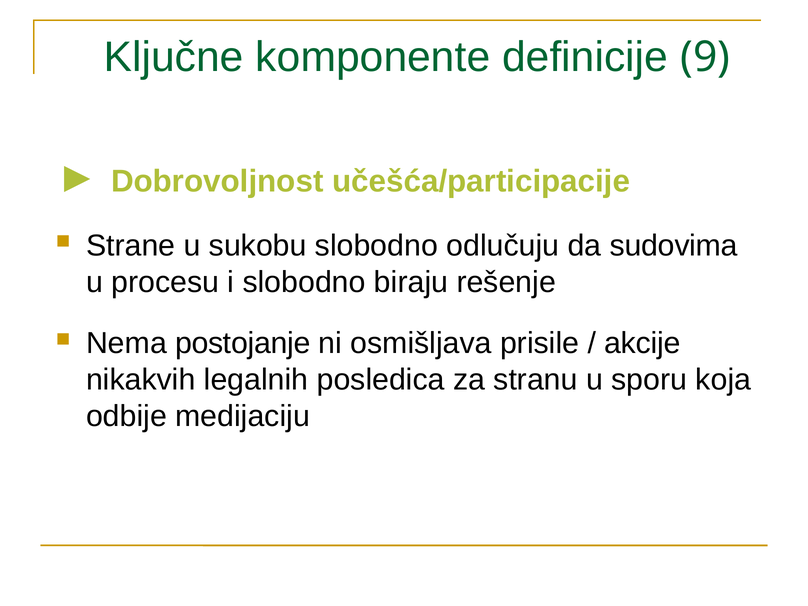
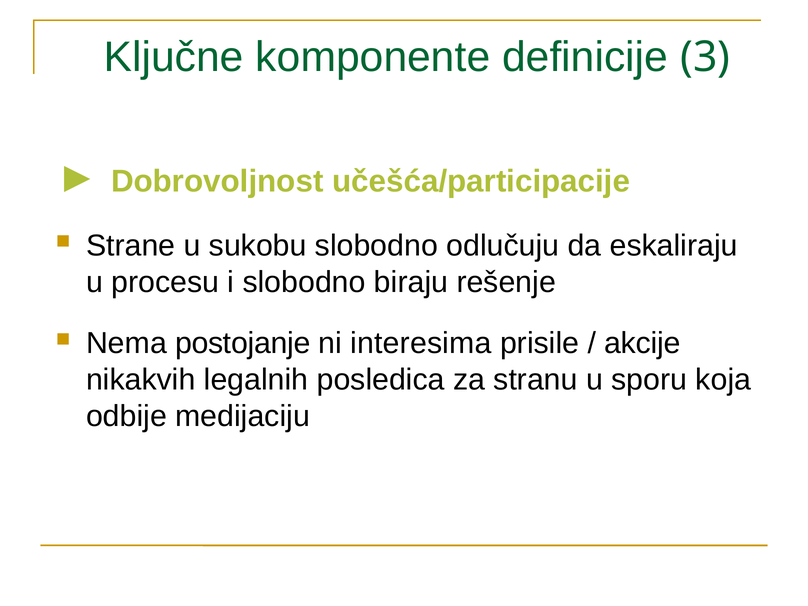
9: 9 -> 3
sudovima: sudovima -> eskaliraju
osmišljava: osmišljava -> interesima
